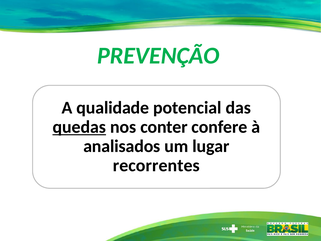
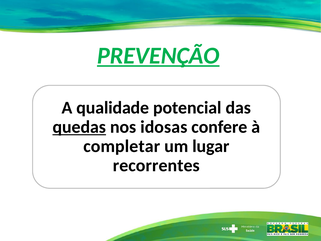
PREVENÇÃO underline: none -> present
conter: conter -> idosas
analisados: analisados -> completar
